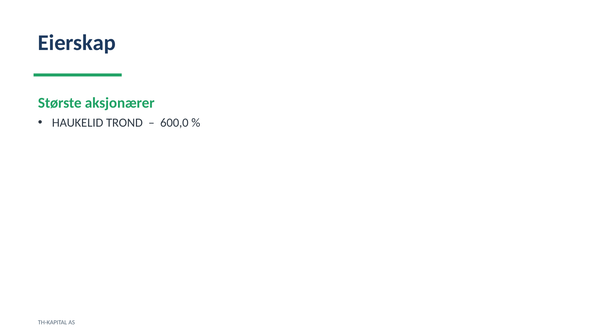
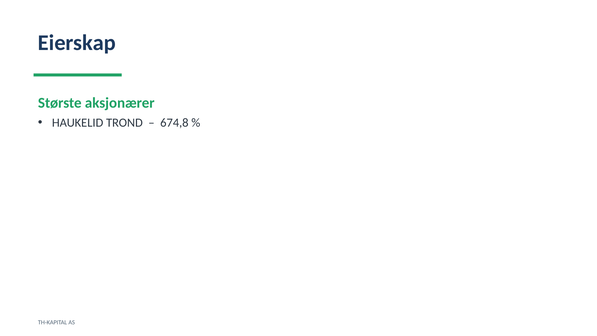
600,0: 600,0 -> 674,8
